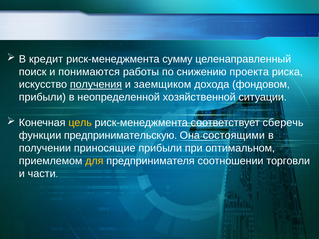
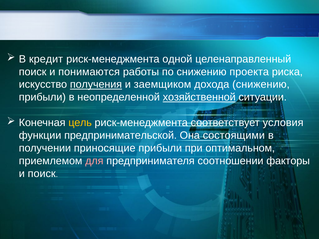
сумму: сумму -> одной
дохода фондовом: фондовом -> снижению
хозяйственной underline: none -> present
сберечь: сберечь -> условия
предпринимательскую: предпринимательскую -> предпринимательской
для colour: yellow -> pink
торговли: торговли -> факторы
и части: части -> поиск
